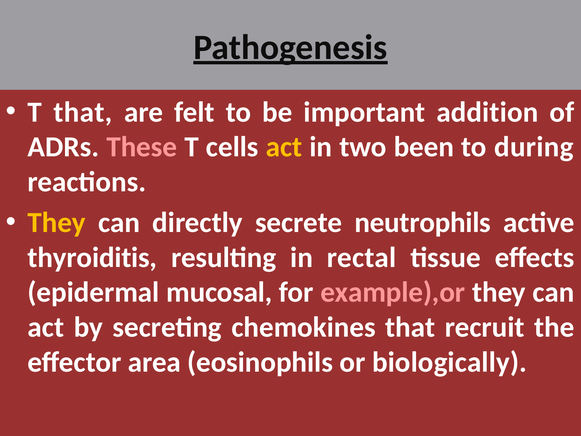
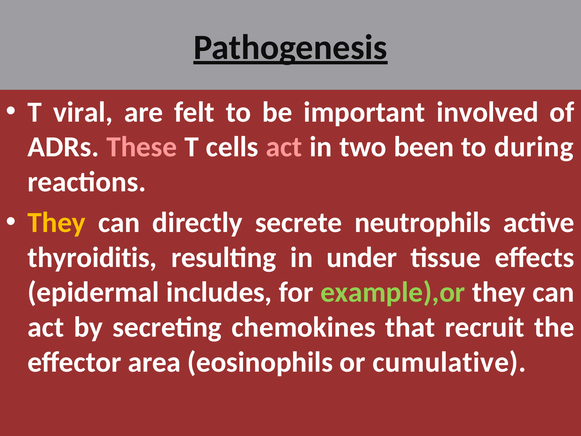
T that: that -> viral
addition: addition -> involved
act at (284, 147) colour: yellow -> pink
rectal: rectal -> under
mucosal: mucosal -> includes
example),or colour: pink -> light green
biologically: biologically -> cumulative
